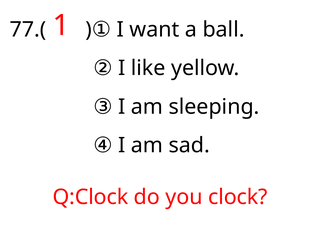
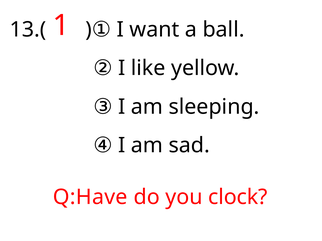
77.(: 77.( -> 13.(
Q:Clock: Q:Clock -> Q:Have
